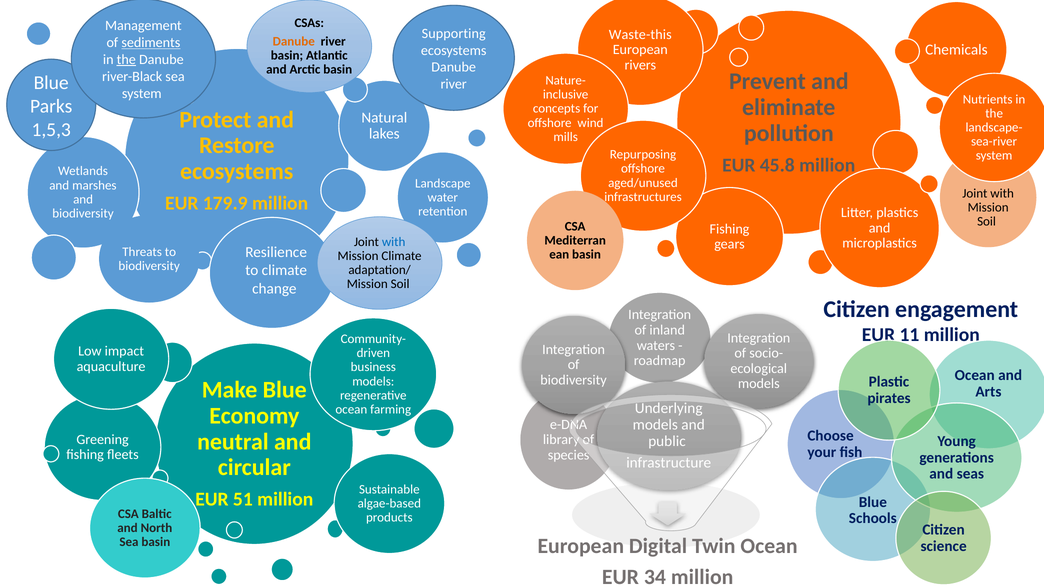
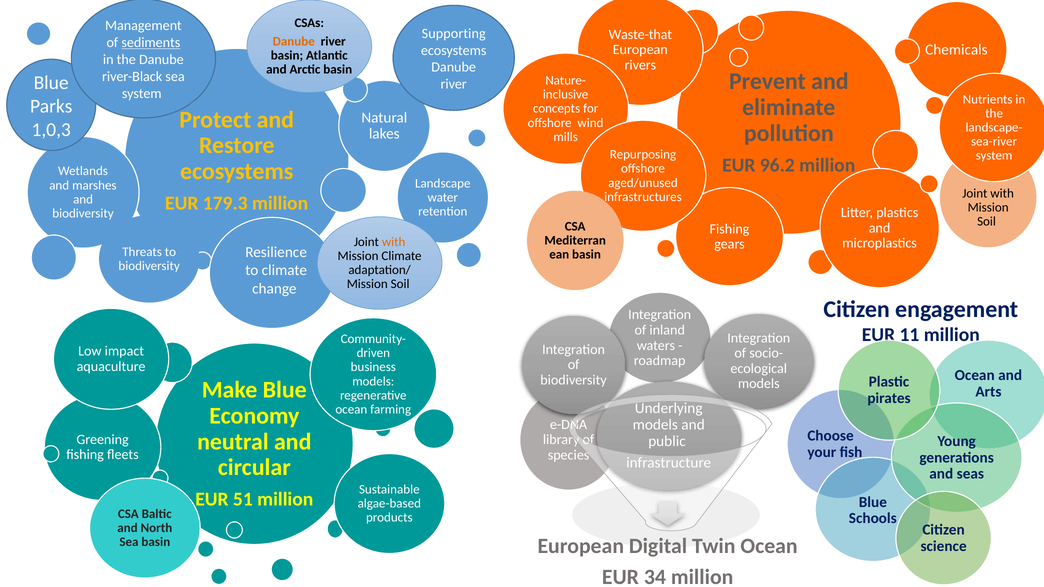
Waste-this: Waste-this -> Waste-that
the at (126, 60) underline: present -> none
1,5,3: 1,5,3 -> 1,0,3
45.8: 45.8 -> 96.2
179.9: 179.9 -> 179.3
with at (394, 242) colour: blue -> orange
